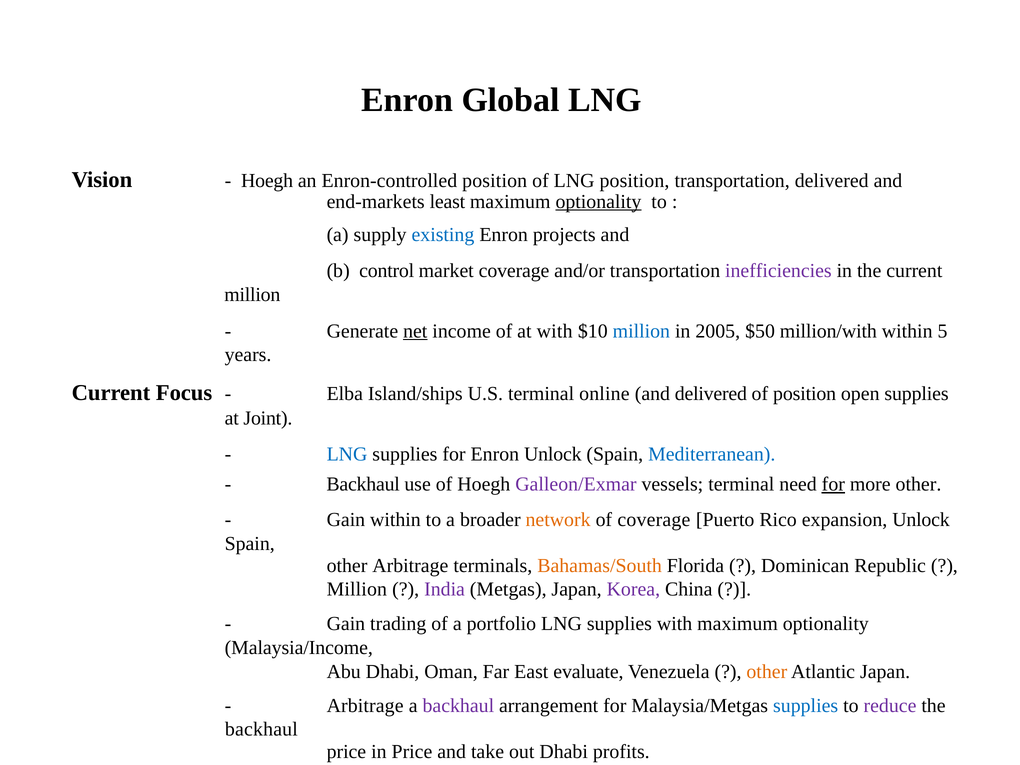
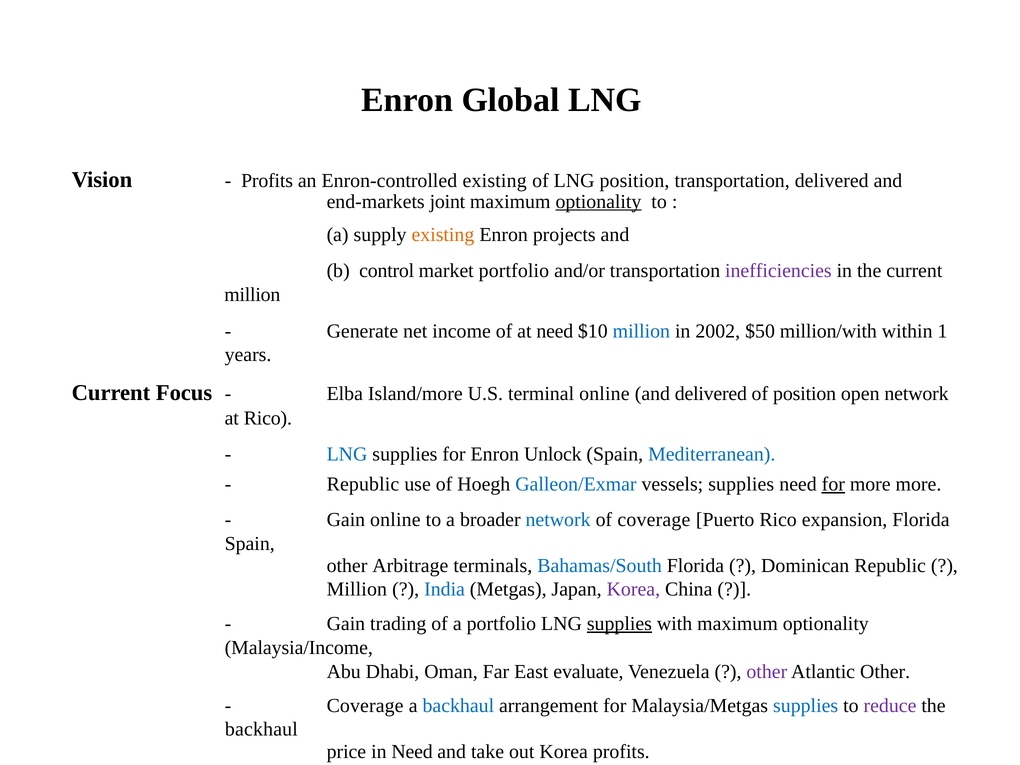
Hoegh at (267, 181): Hoegh -> Profits
Enron-controlled position: position -> existing
end-markets least: least -> joint
existing at (443, 235) colour: blue -> orange
market coverage: coverage -> portfolio
net underline: present -> none
at with: with -> need
2005: 2005 -> 2002
5: 5 -> 1
Island/ships: Island/ships -> Island/more
open supplies: supplies -> network
at Joint: Joint -> Rico
Backhaul at (363, 484): Backhaul -> Republic
Galleon/Exmar colour: purple -> blue
vessels terminal: terminal -> supplies
more other: other -> more
Gain within: within -> online
network at (558, 520) colour: orange -> blue
expansion Unlock: Unlock -> Florida
Bahamas/South colour: orange -> blue
India colour: purple -> blue
supplies at (619, 624) underline: none -> present
other at (767, 671) colour: orange -> purple
Atlantic Japan: Japan -> Other
Arbitrage at (365, 706): Arbitrage -> Coverage
backhaul at (458, 706) colour: purple -> blue
in Price: Price -> Need
out Dhabi: Dhabi -> Korea
